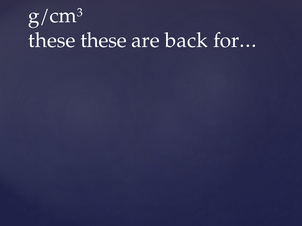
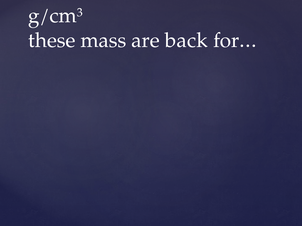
these these: these -> mass
